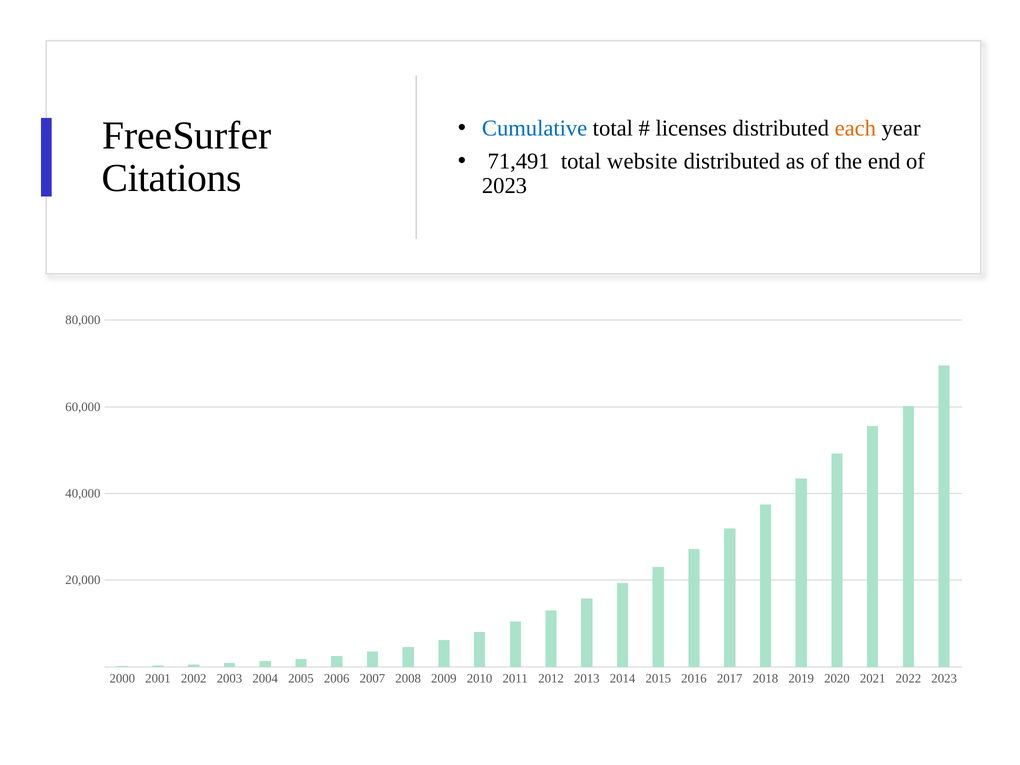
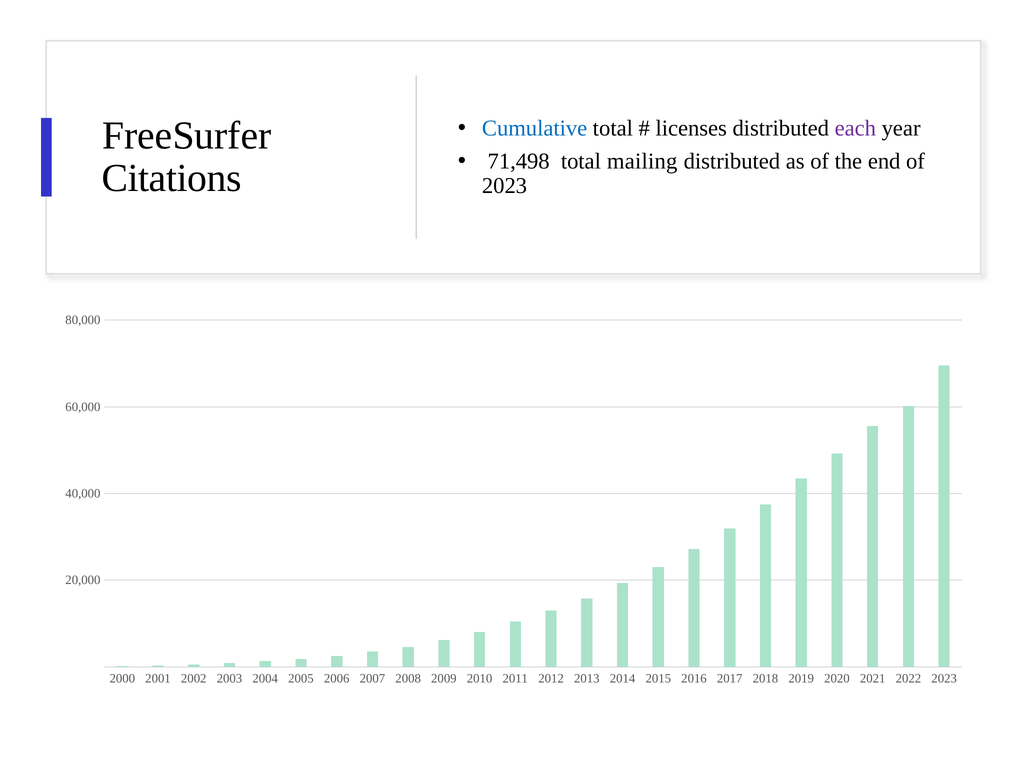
each colour: orange -> purple
71,491: 71,491 -> 71,498
website: website -> mailing
